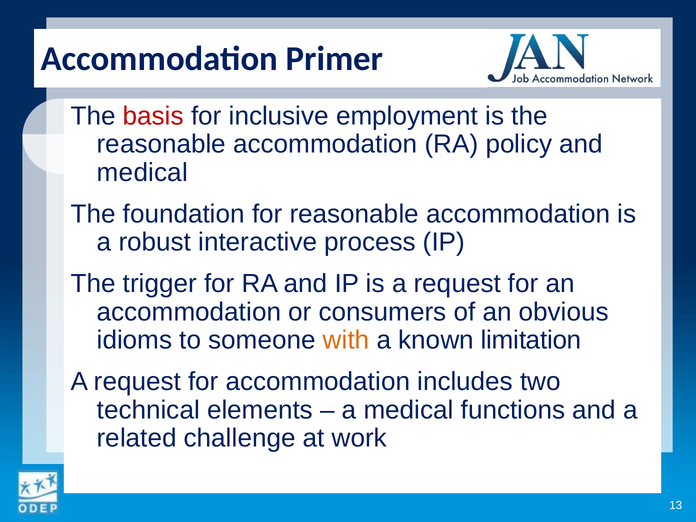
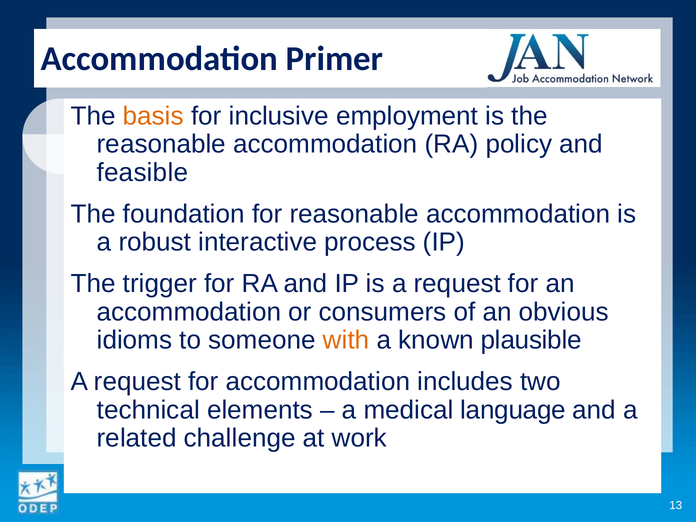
basis colour: red -> orange
medical at (142, 172): medical -> feasible
limitation: limitation -> plausible
functions: functions -> language
